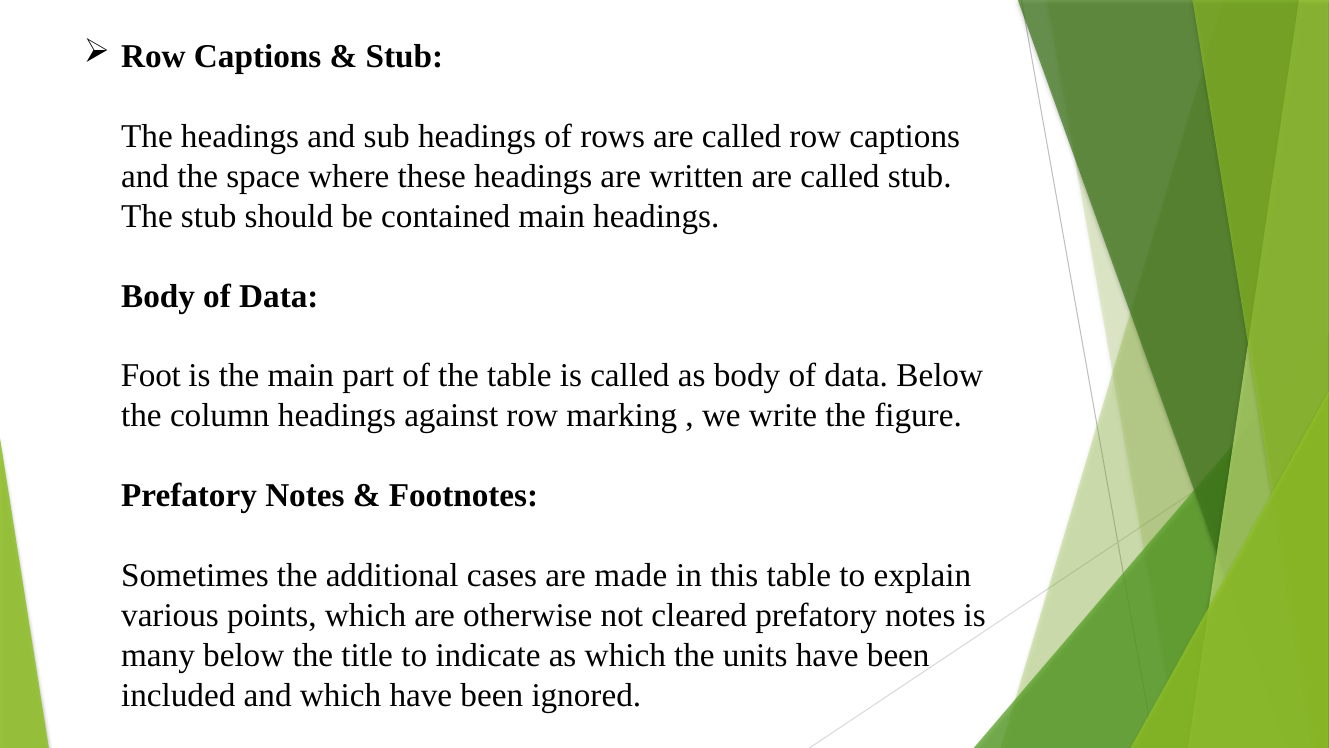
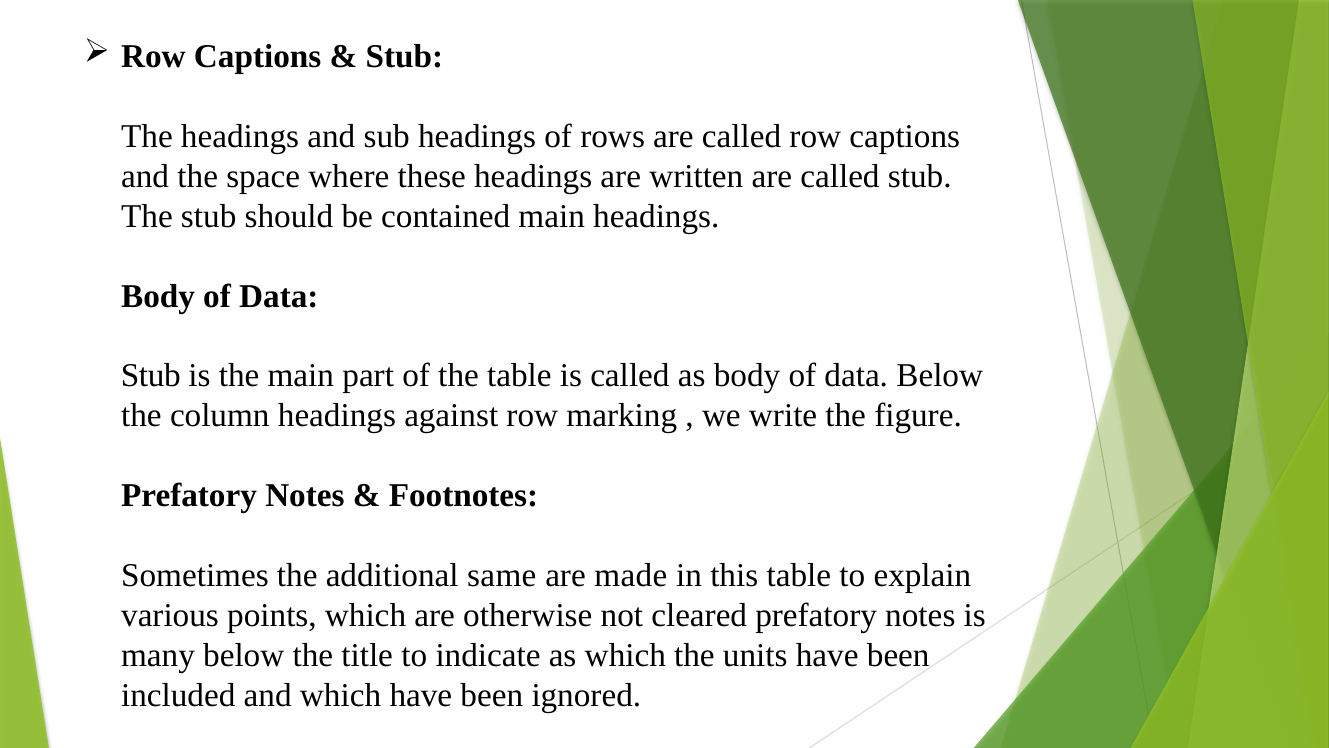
Foot at (151, 376): Foot -> Stub
cases: cases -> same
